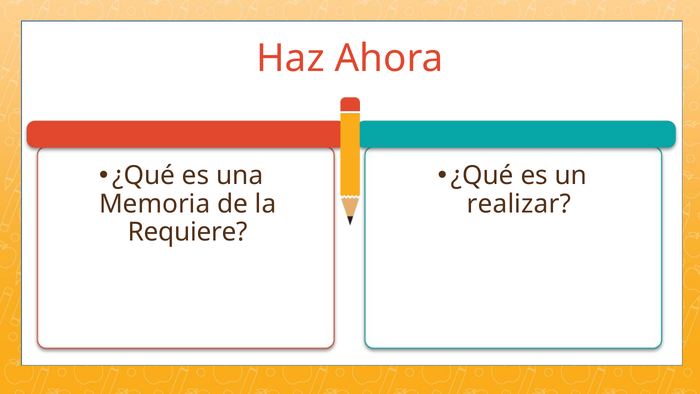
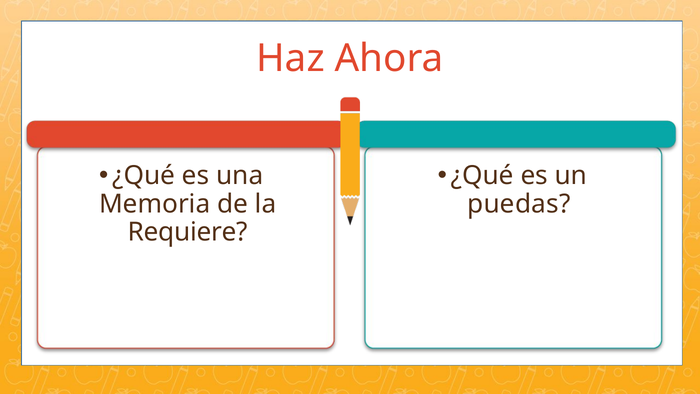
realizar: realizar -> puedas
